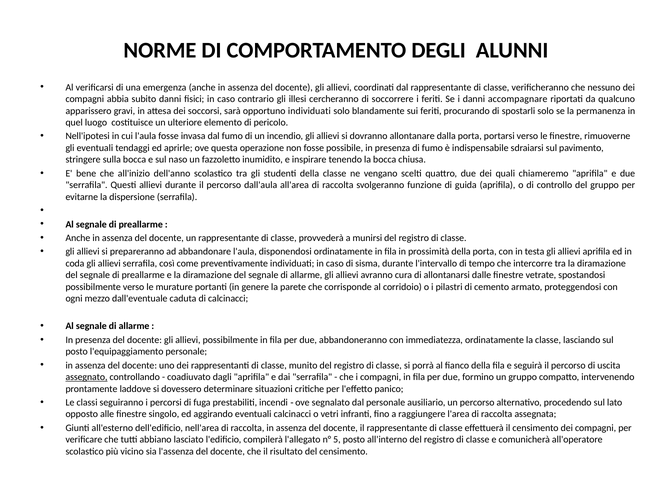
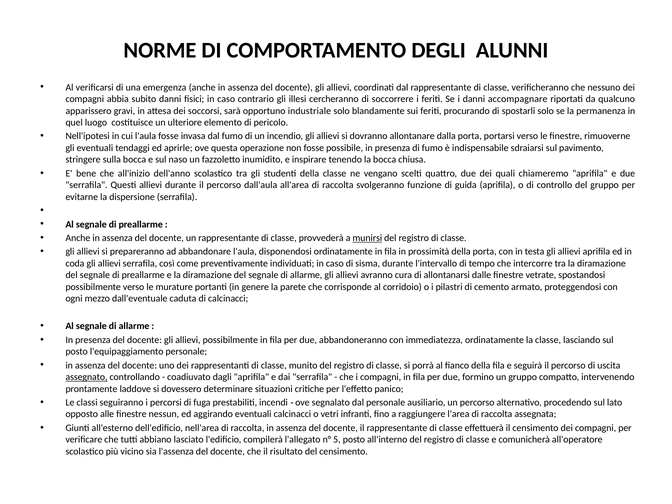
opportuno individuati: individuati -> industriale
munirsi underline: none -> present
singolo: singolo -> nessun
